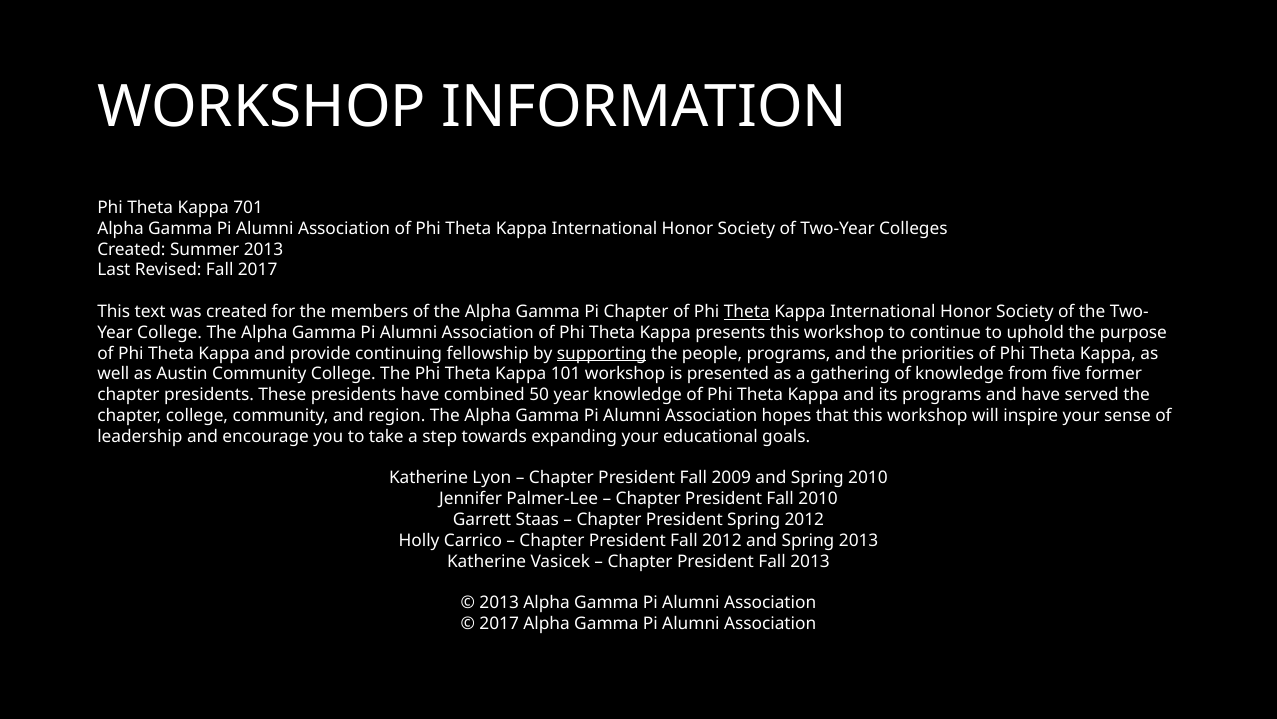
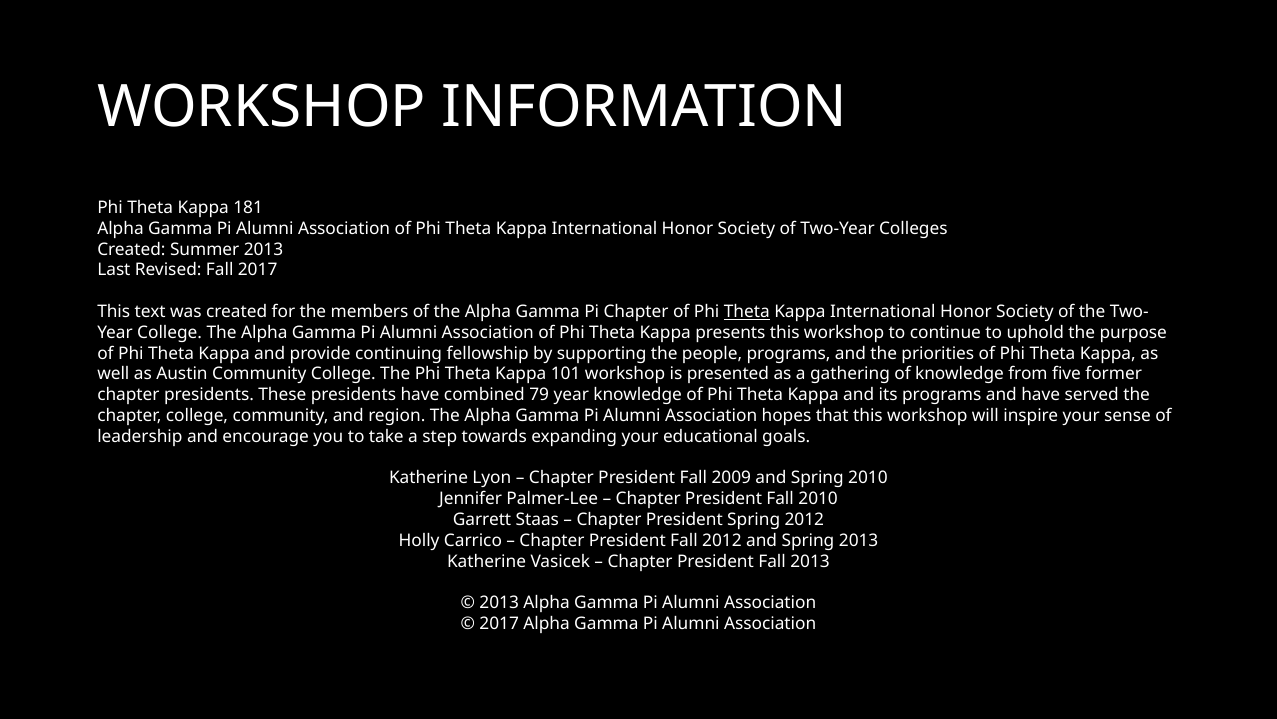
701: 701 -> 181
supporting underline: present -> none
50: 50 -> 79
